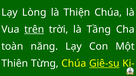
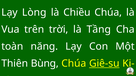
Thiện: Thiện -> Chiều
trên underline: present -> none
Từng: Từng -> Bùng
